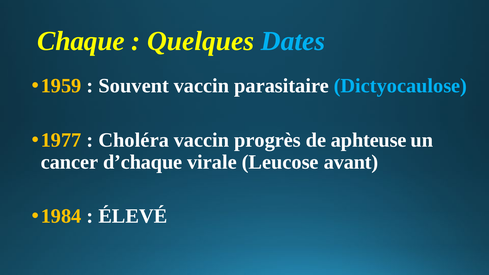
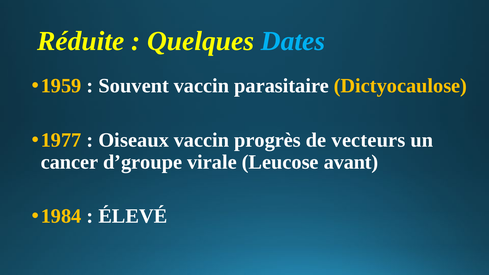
Chaque: Chaque -> Réduite
Dictyocaulose colour: light blue -> yellow
Choléra: Choléra -> Oiseaux
aphteuse: aphteuse -> vecteurs
d’chaque: d’chaque -> d’groupe
